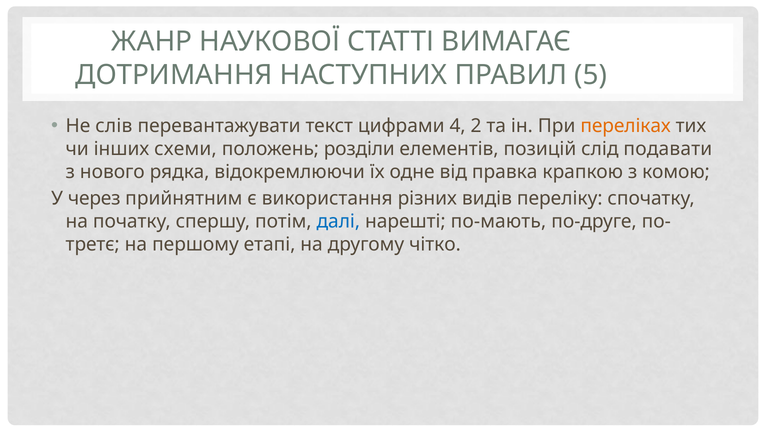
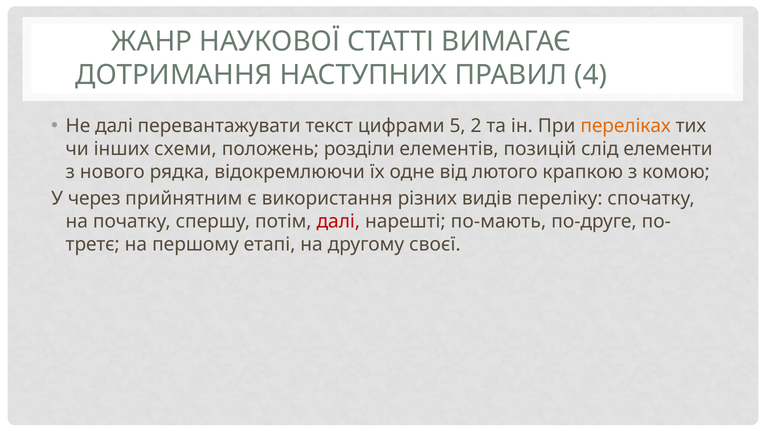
5: 5 -> 4
Не слів: слів -> далі
4: 4 -> 5
подавати: подавати -> елементи
правка: правка -> лютого
далі at (338, 222) colour: blue -> red
чітко: чітко -> своєї
